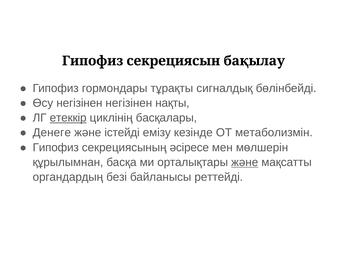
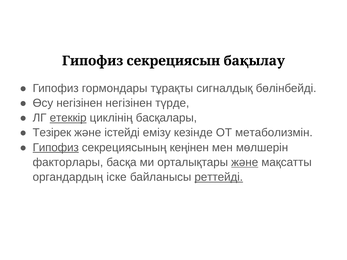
нақты: нақты -> түрде
Денеге: Денеге -> Тезірек
Гипофиз at (56, 148) underline: none -> present
әсіресе: әсіресе -> кеңінен
құрылымнан: құрылымнан -> факторлары
безі: безі -> іске
реттейді underline: none -> present
